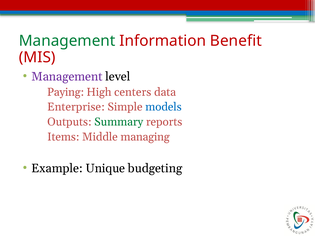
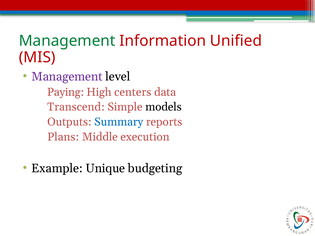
Benefit: Benefit -> Unified
Enterprise: Enterprise -> Transcend
models colour: blue -> black
Summary colour: green -> blue
Items: Items -> Plans
managing: managing -> execution
